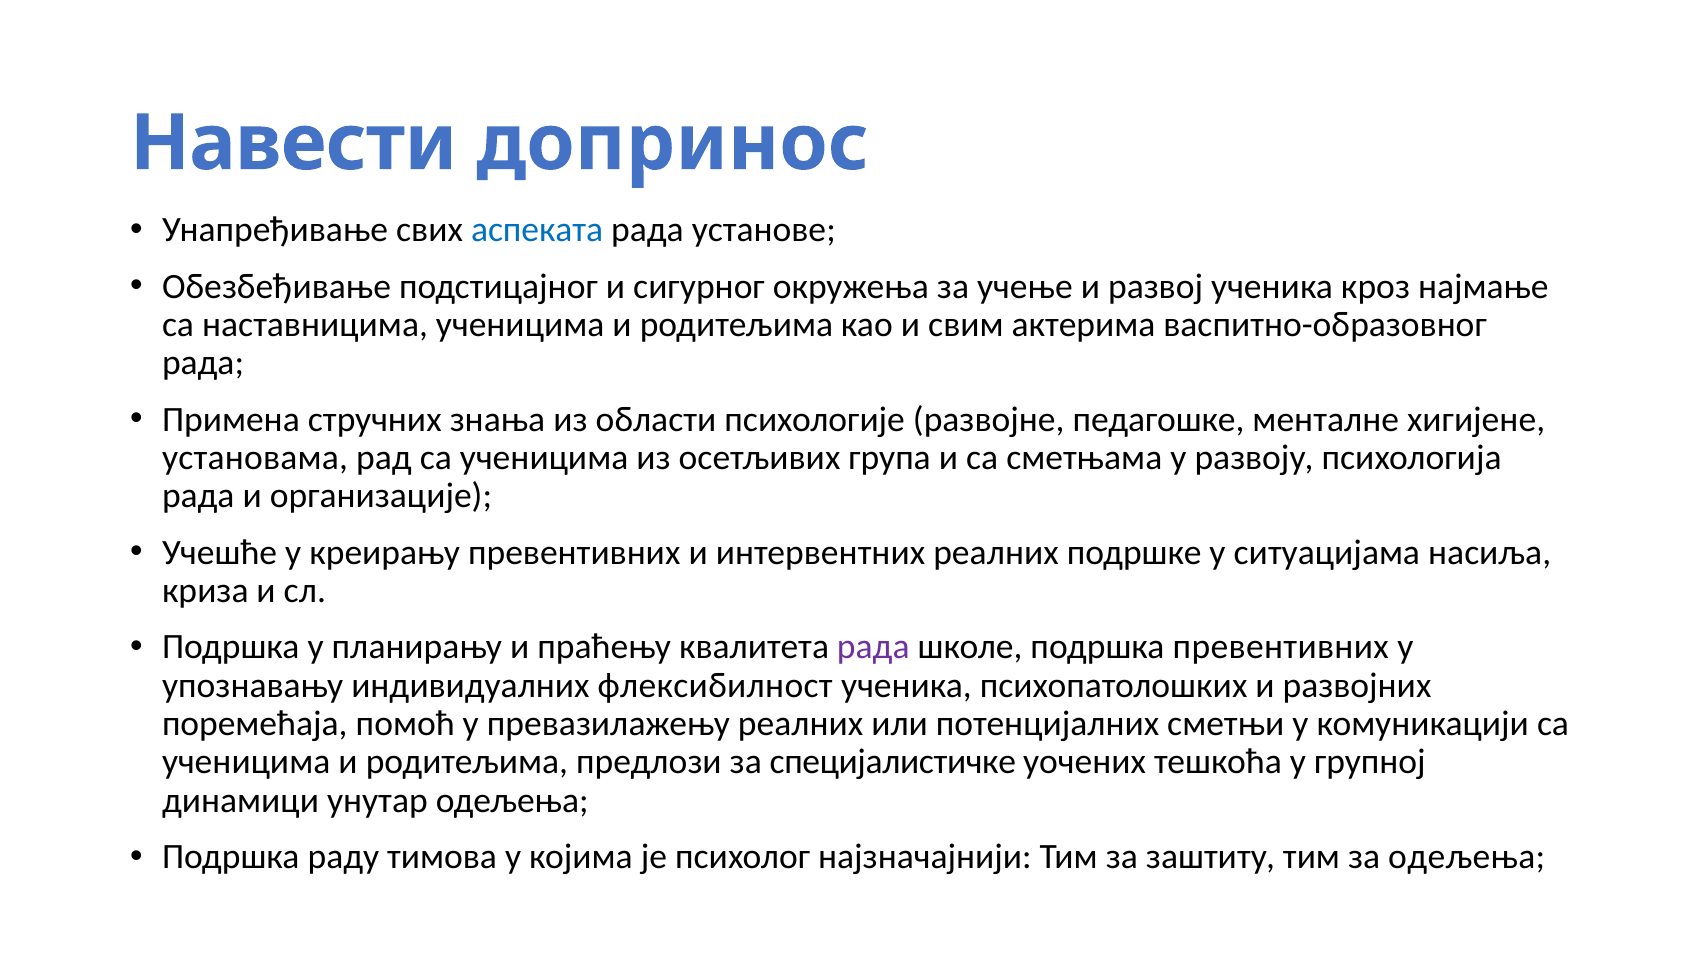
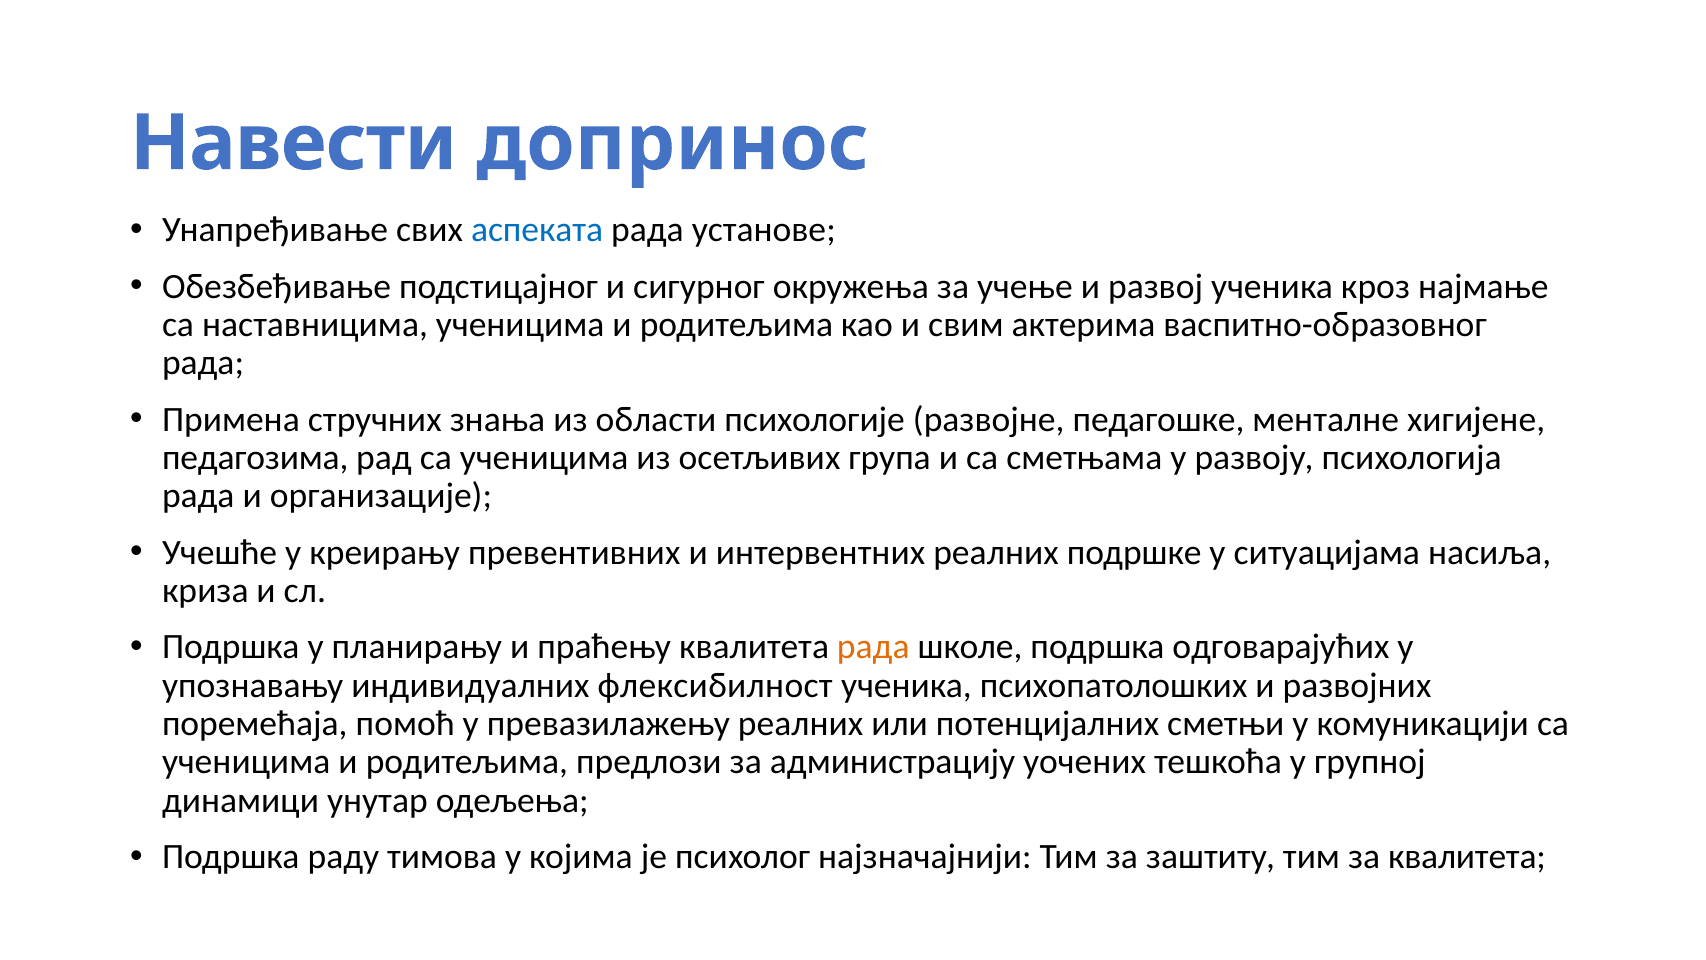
установама: установама -> педагозима
рада at (873, 647) colour: purple -> orange
подршка превентивних: превентивних -> одговарајућих
специјалистичке: специјалистичке -> администрацију
за одељења: одељења -> квалитета
